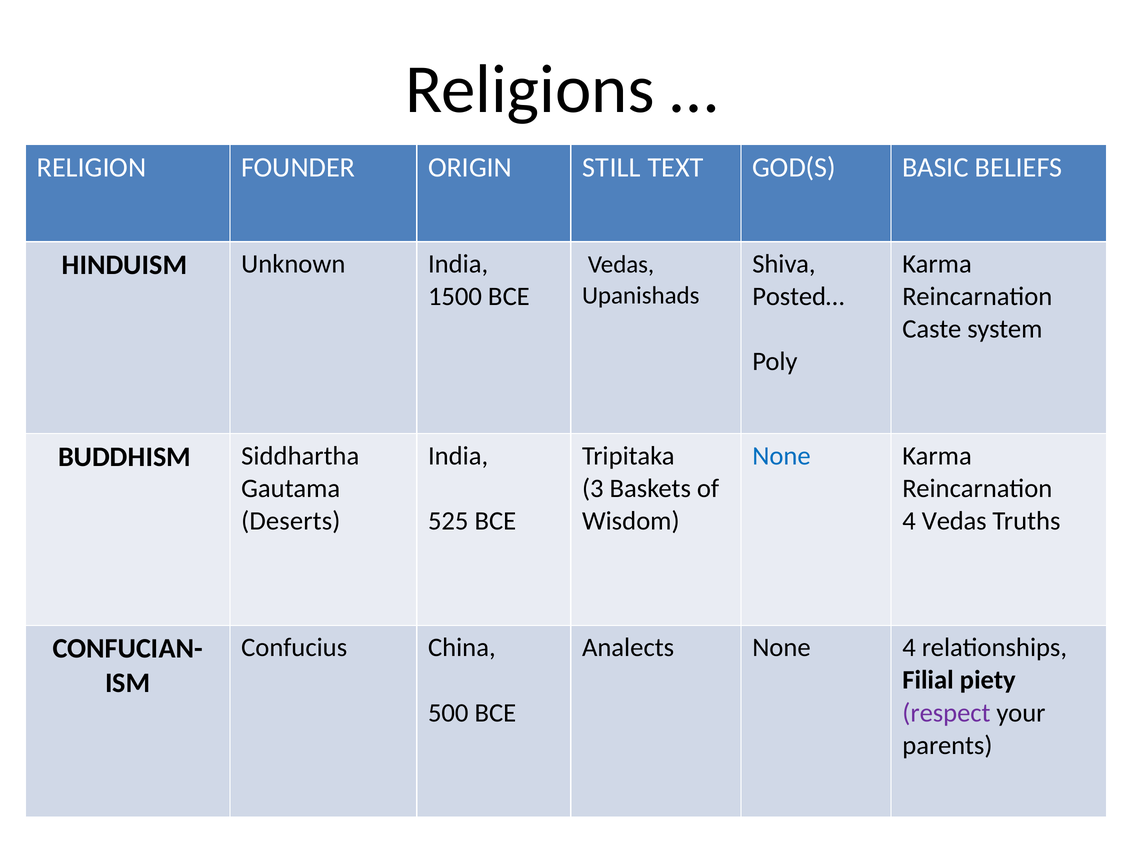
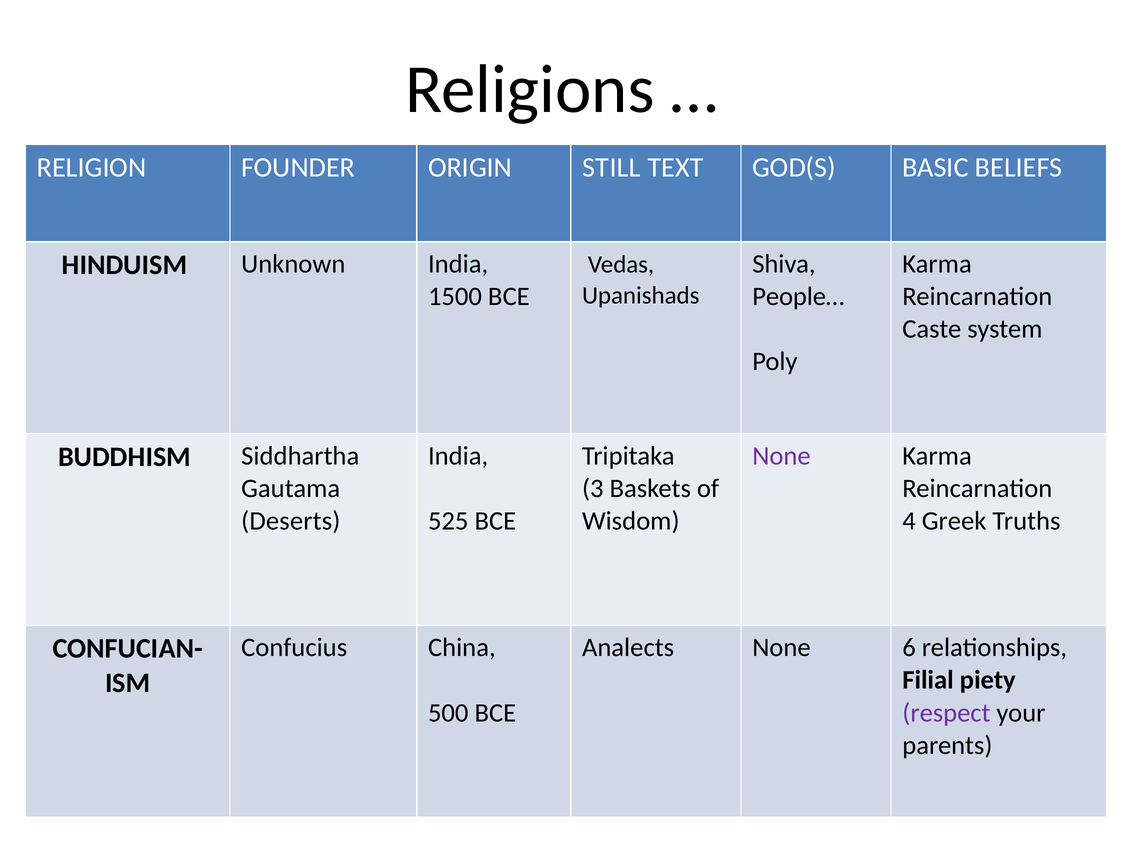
Posted…: Posted… -> People…
None at (781, 456) colour: blue -> purple
4 Vedas: Vedas -> Greek
None 4: 4 -> 6
